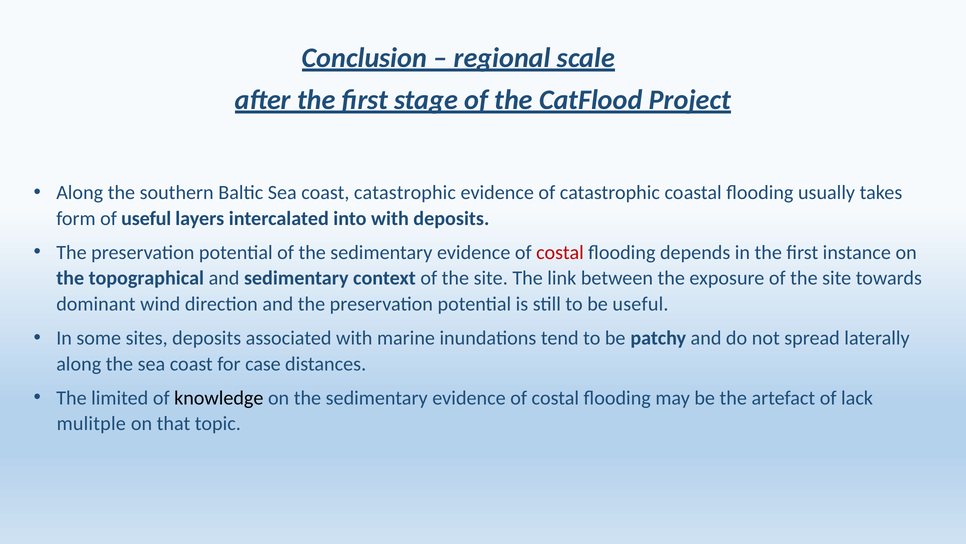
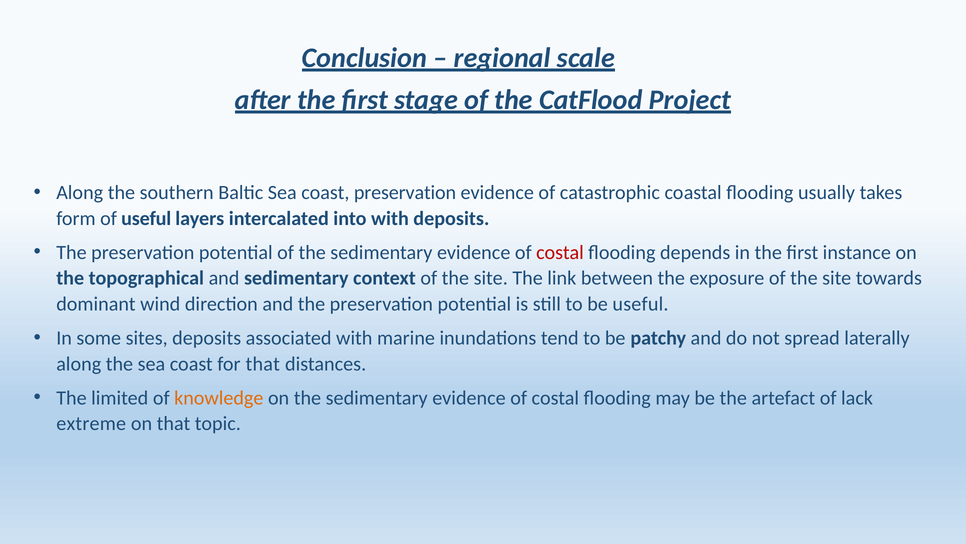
coast catastrophic: catastrophic -> preservation
for case: case -> that
knowledge colour: black -> orange
mulitple: mulitple -> extreme
